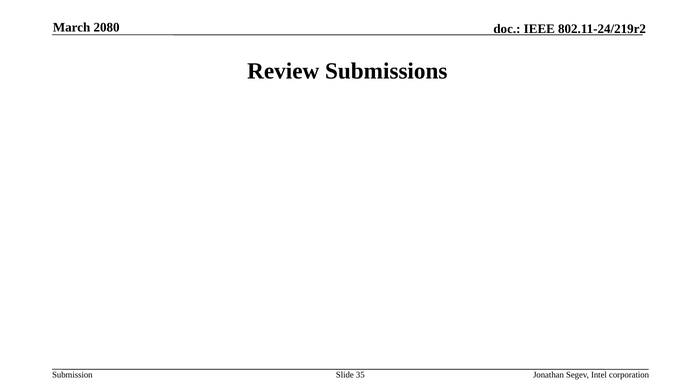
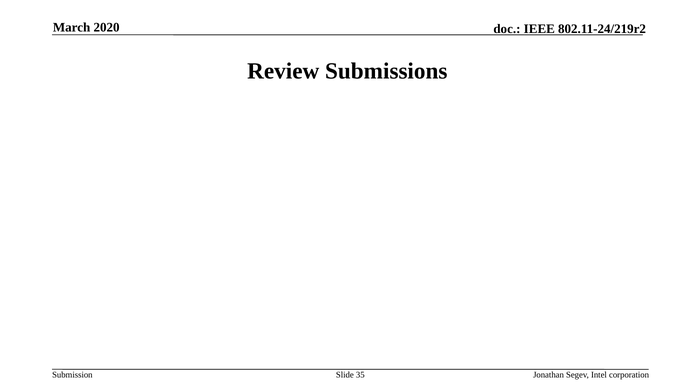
2080: 2080 -> 2020
